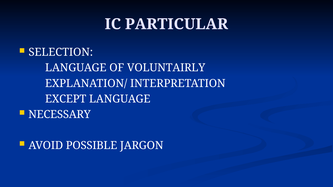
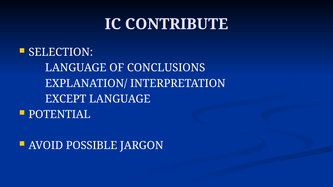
PARTICULAR: PARTICULAR -> CONTRIBUTE
VOLUNTAIRLY: VOLUNTAIRLY -> CONCLUSIONS
NECESSARY: NECESSARY -> POTENTIAL
